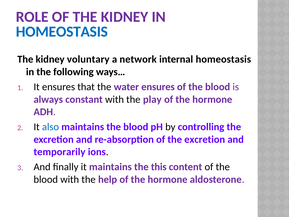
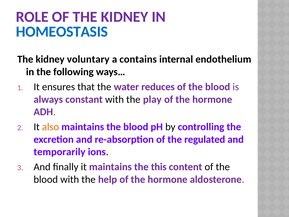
network: network -> contains
internal homeostasis: homeostasis -> endothelium
water ensures: ensures -> reduces
also colour: blue -> orange
of the excretion: excretion -> regulated
